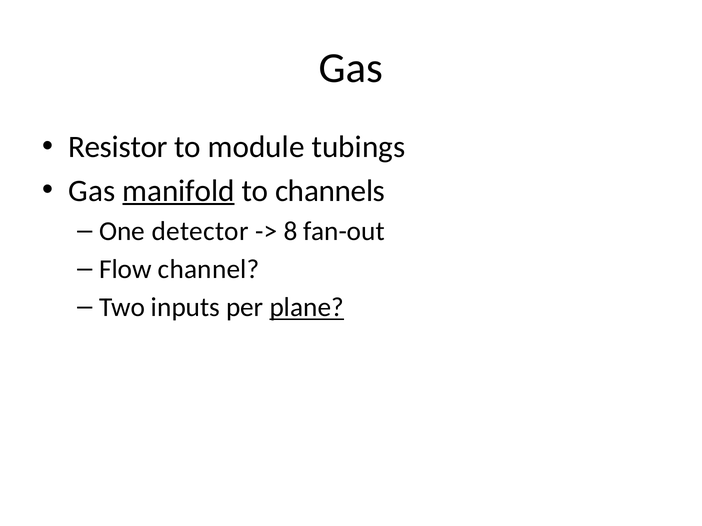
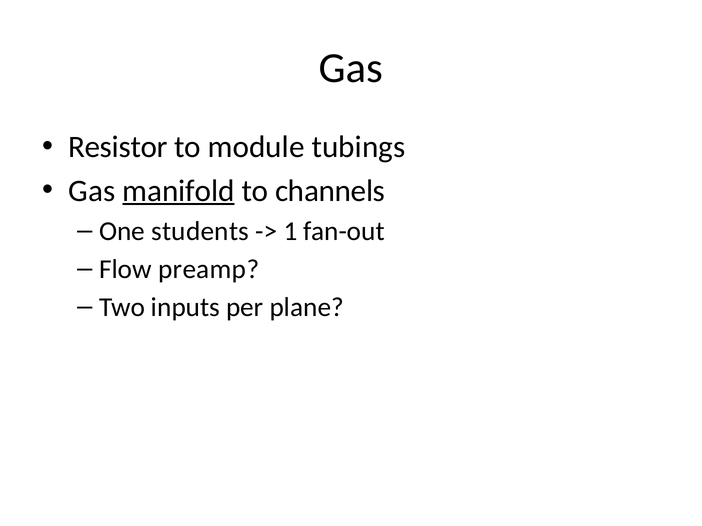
detector: detector -> students
8: 8 -> 1
channel: channel -> preamp
plane underline: present -> none
